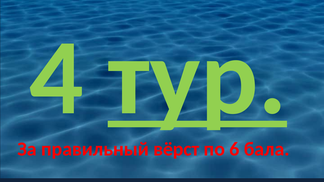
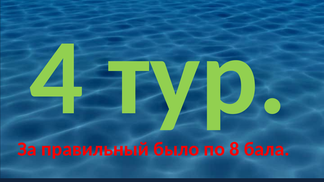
тур underline: present -> none
вёрст: вёрст -> было
6: 6 -> 8
